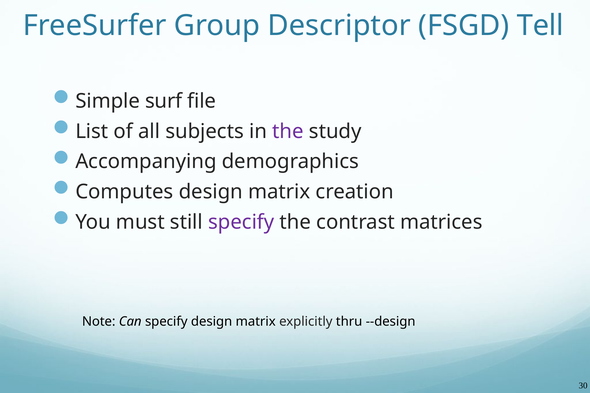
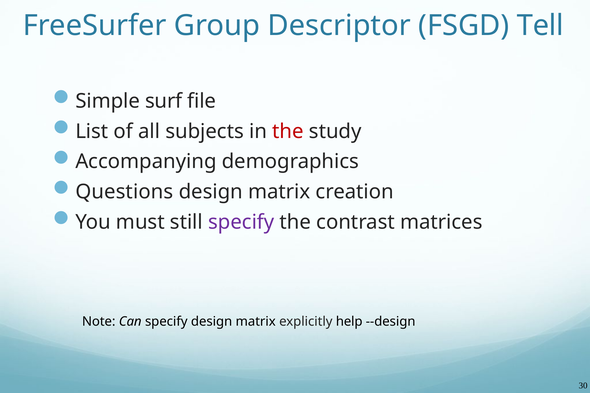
the at (288, 131) colour: purple -> red
Computes: Computes -> Questions
thru: thru -> help
